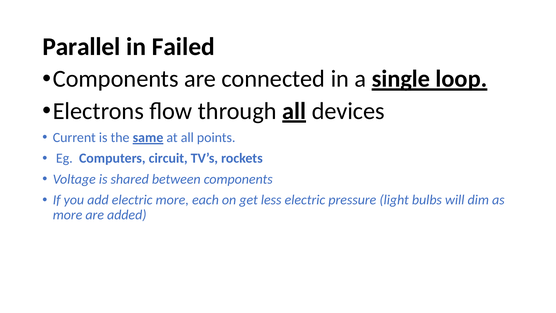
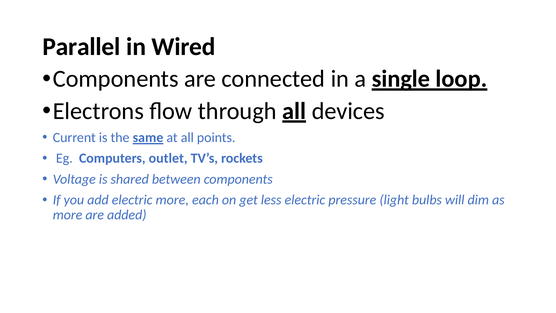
Failed: Failed -> Wired
circuit: circuit -> outlet
